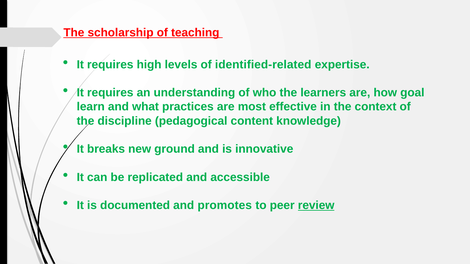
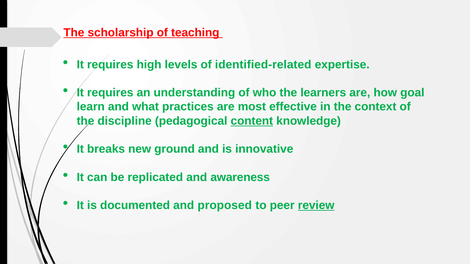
content underline: none -> present
accessible: accessible -> awareness
promotes: promotes -> proposed
